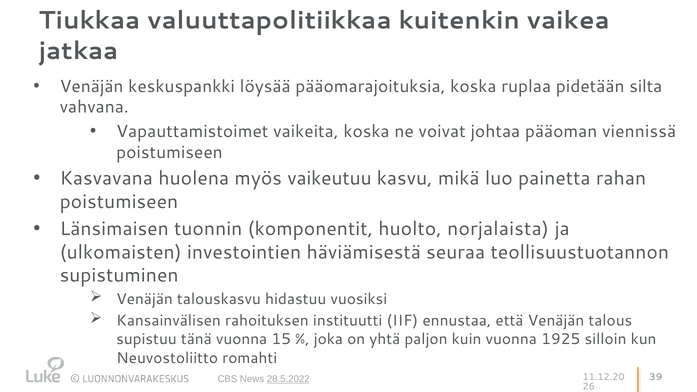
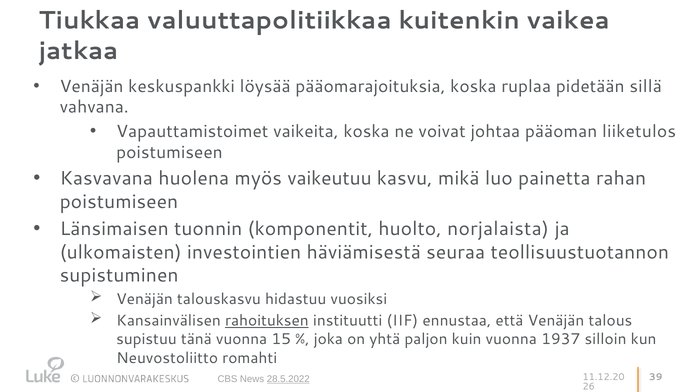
silta: silta -> sillä
viennissä: viennissä -> liiketulos
rahoituksen underline: none -> present
1925: 1925 -> 1937
